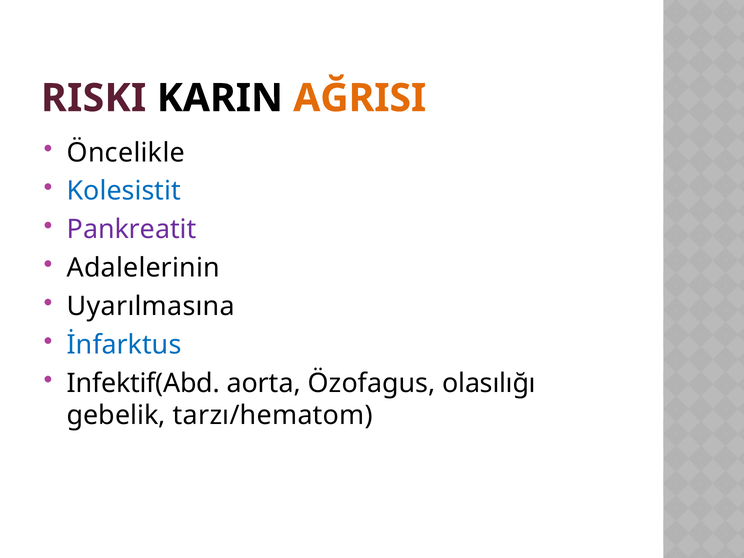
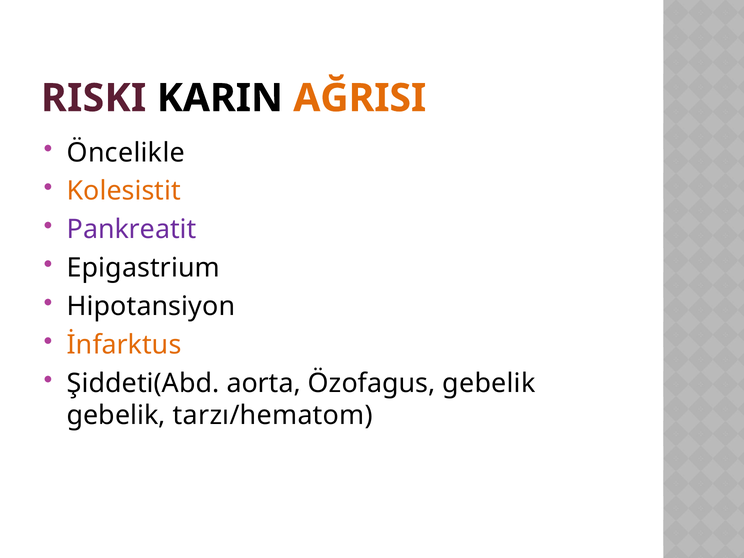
Kolesistit colour: blue -> orange
Adalelerinin: Adalelerinin -> Epigastrium
Uyarılmasına: Uyarılmasına -> Hipotansiyon
İnfarktus colour: blue -> orange
Infektif(Abd: Infektif(Abd -> Şiddeti(Abd
Özofagus olasılığı: olasılığı -> gebelik
